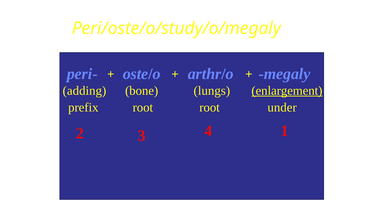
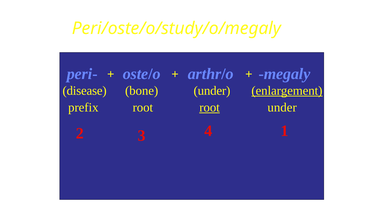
adding: adding -> disease
lungs at (212, 91): lungs -> under
root at (210, 108) underline: none -> present
